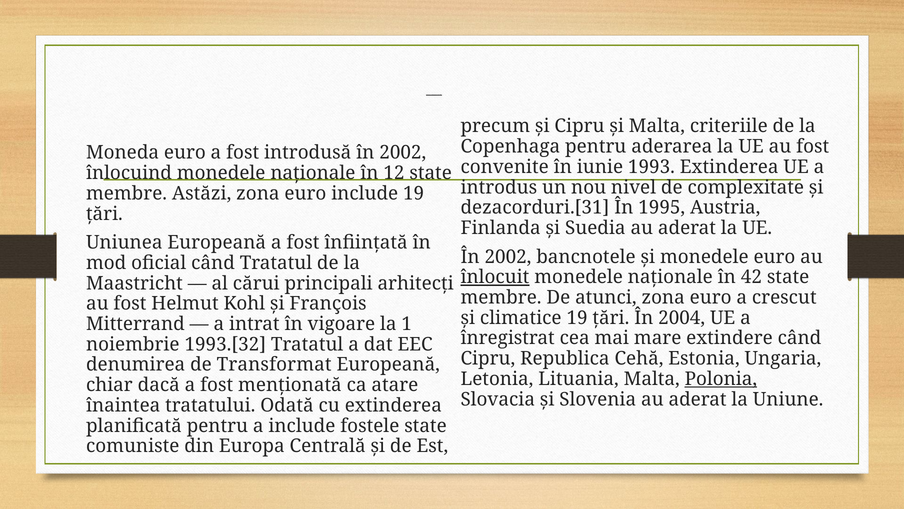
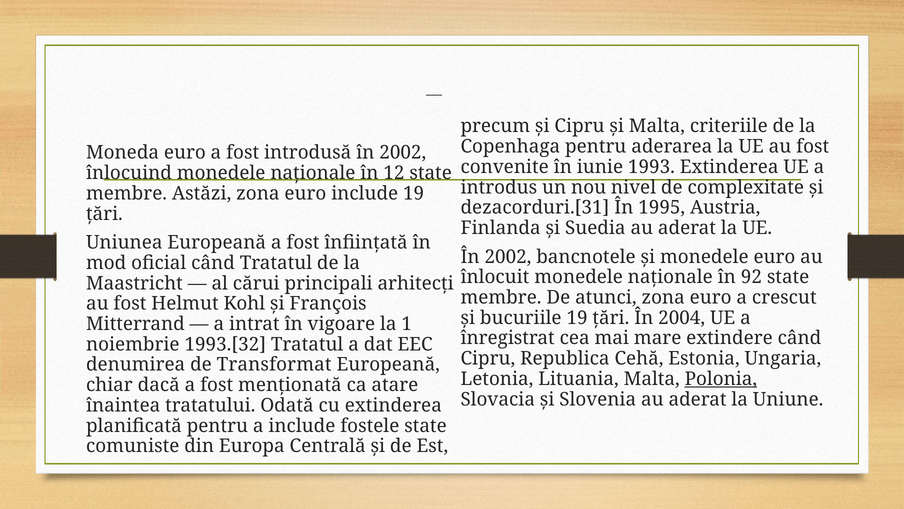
înlocuit underline: present -> none
42: 42 -> 92
climatice: climatice -> bucuriile
